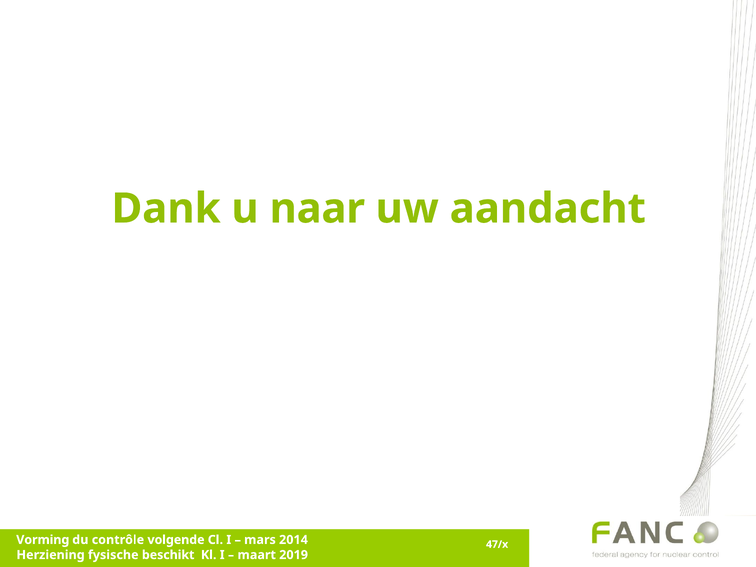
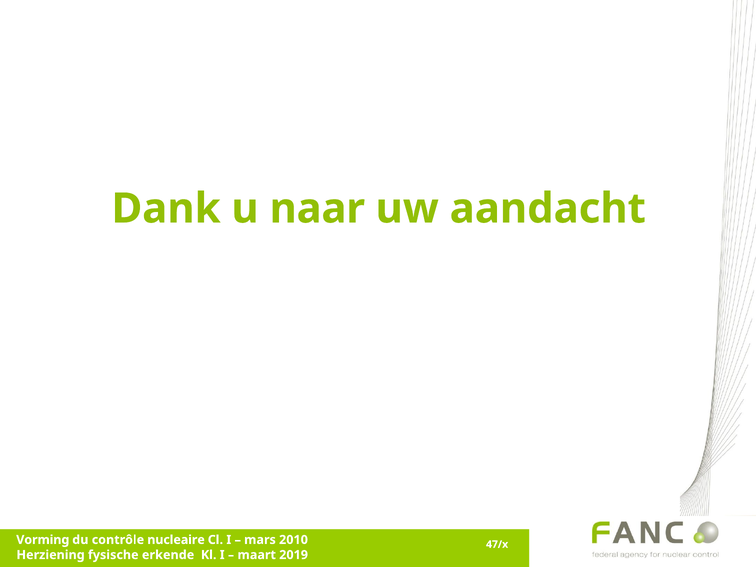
volgende: volgende -> nucleaire
2014: 2014 -> 2010
beschikt: beschikt -> erkende
